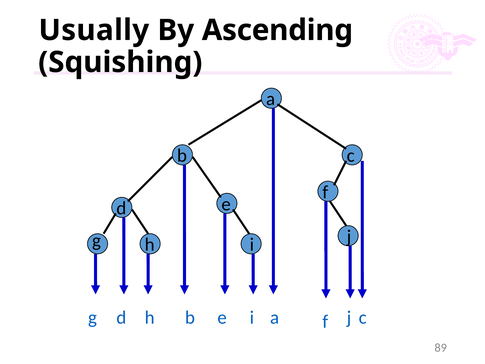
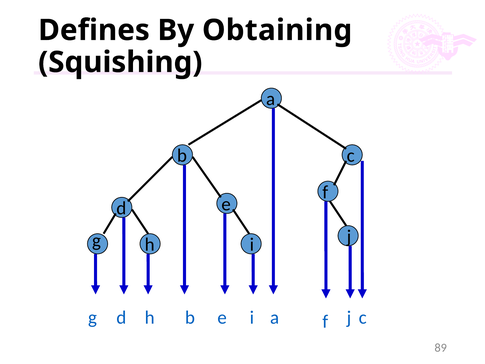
Usually: Usually -> Defines
Ascending: Ascending -> Obtaining
